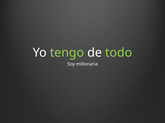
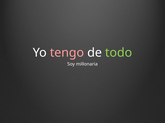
tengo colour: light green -> pink
